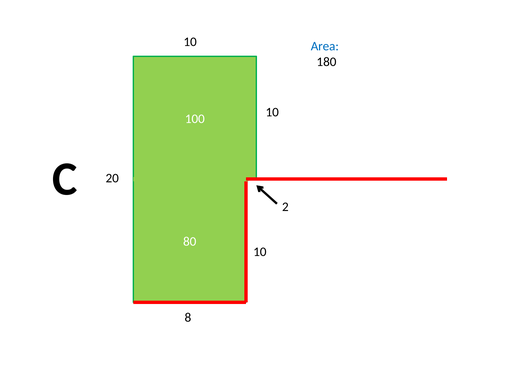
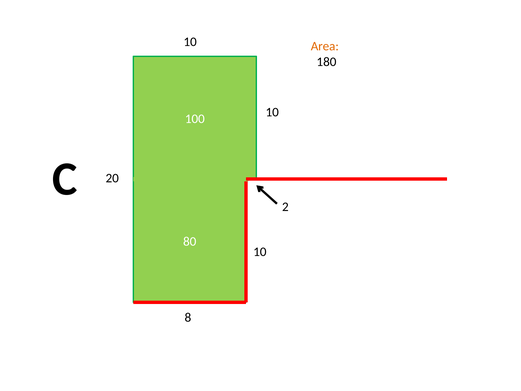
Area colour: blue -> orange
